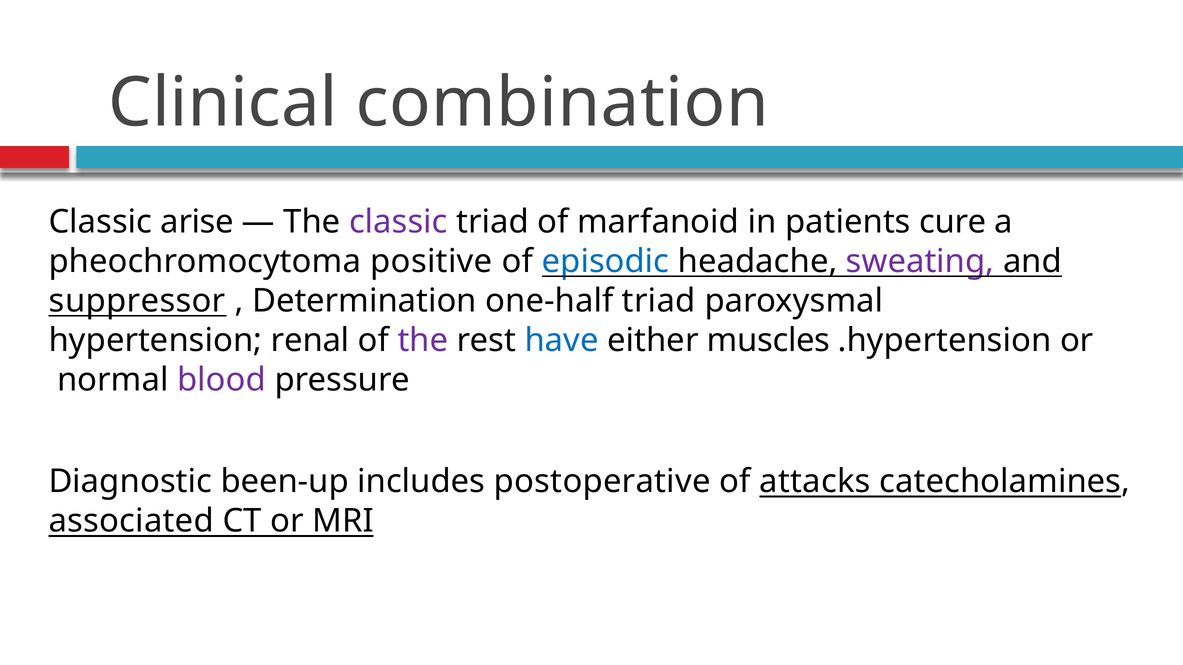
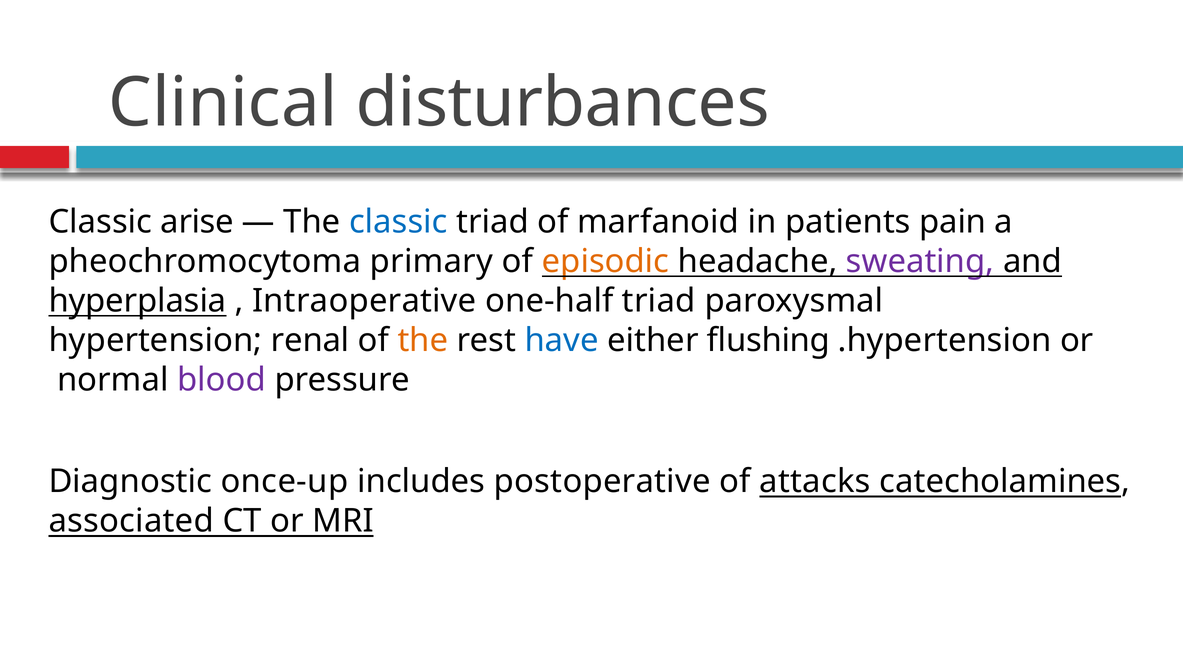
combination: combination -> disturbances
classic at (398, 222) colour: purple -> blue
cure: cure -> pain
positive: positive -> primary
episodic colour: blue -> orange
suppressor: suppressor -> hyperplasia
Determination: Determination -> Intraoperative
the at (423, 340) colour: purple -> orange
muscles: muscles -> flushing
been-up: been-up -> once-up
